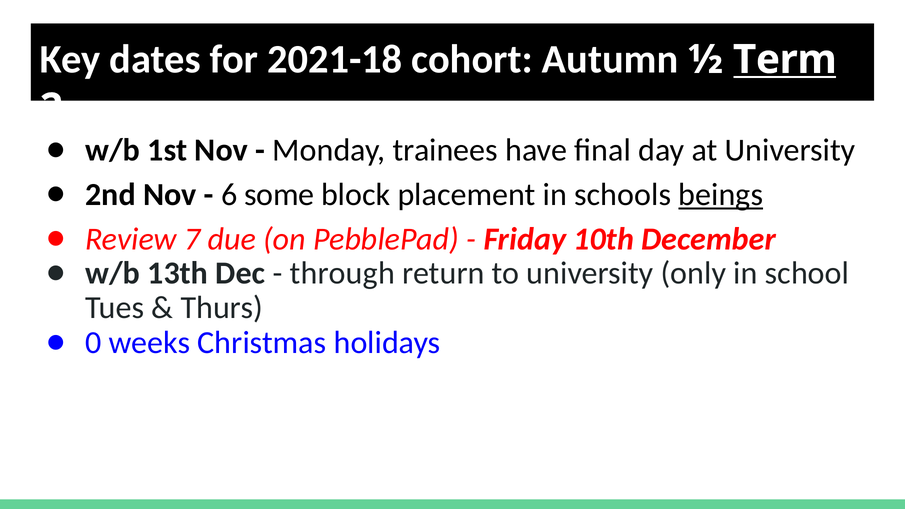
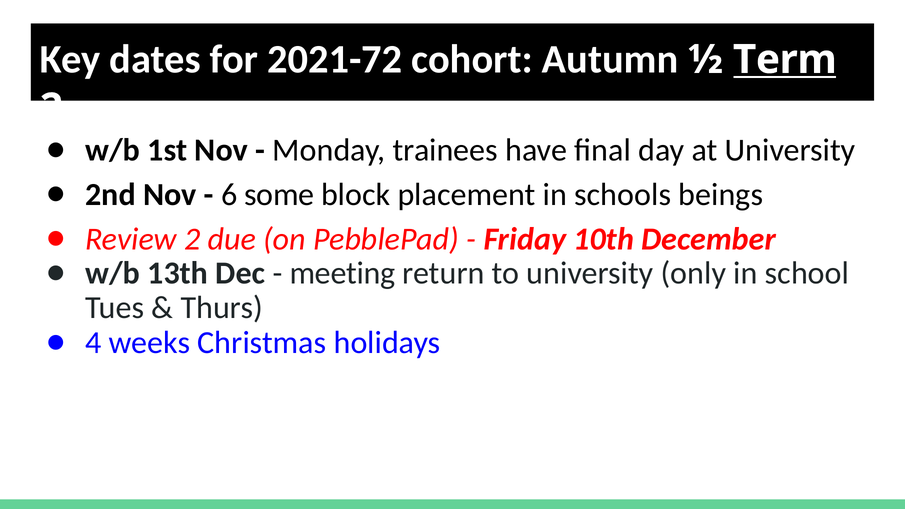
2021-18: 2021-18 -> 2021-72
beings underline: present -> none
Review 7: 7 -> 2
through: through -> meeting
0: 0 -> 4
